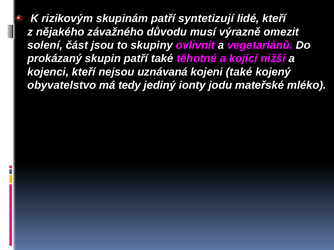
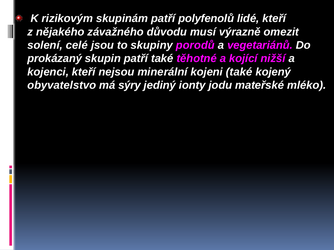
syntetizují: syntetizují -> polyfenolů
část: část -> celé
ovlivnit: ovlivnit -> porodů
uznávaná: uznávaná -> minerální
tedy: tedy -> sýry
